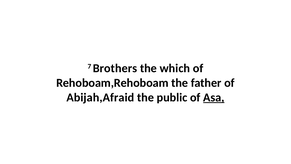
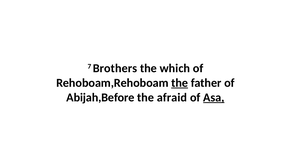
the at (180, 83) underline: none -> present
Abijah,Afraid: Abijah,Afraid -> Abijah,Before
public: public -> afraid
